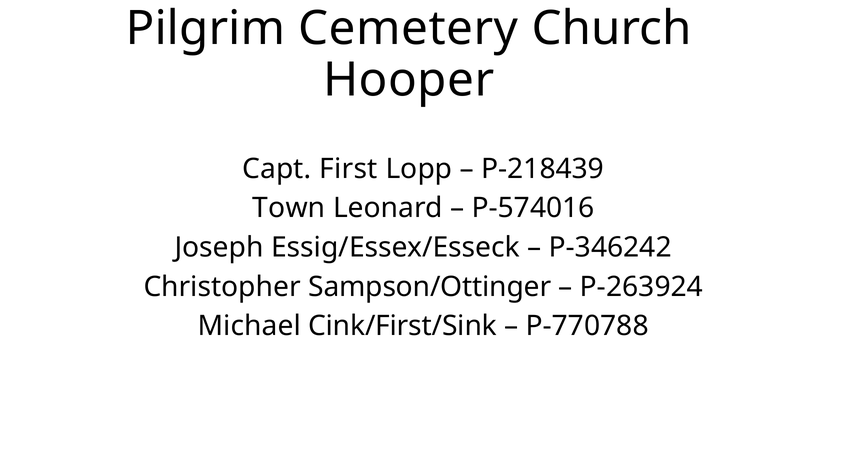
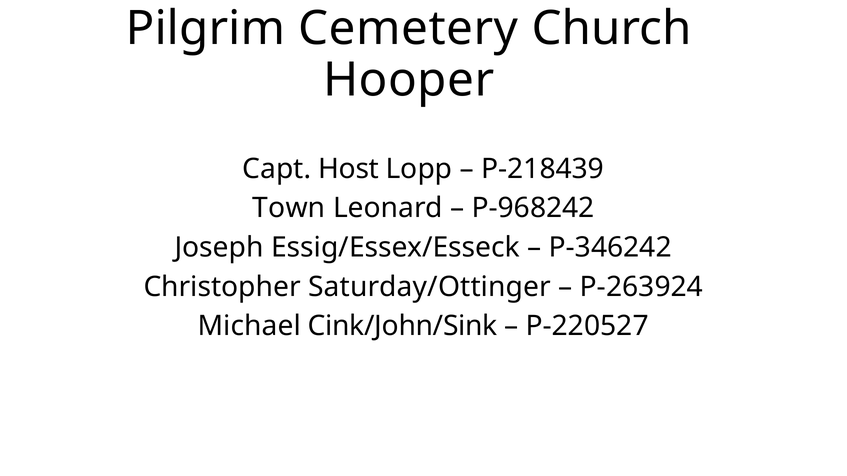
First: First -> Host
P-574016: P-574016 -> P-968242
Sampson/Ottinger: Sampson/Ottinger -> Saturday/Ottinger
Cink/First/Sink: Cink/First/Sink -> Cink/John/Sink
P-770788: P-770788 -> P-220527
